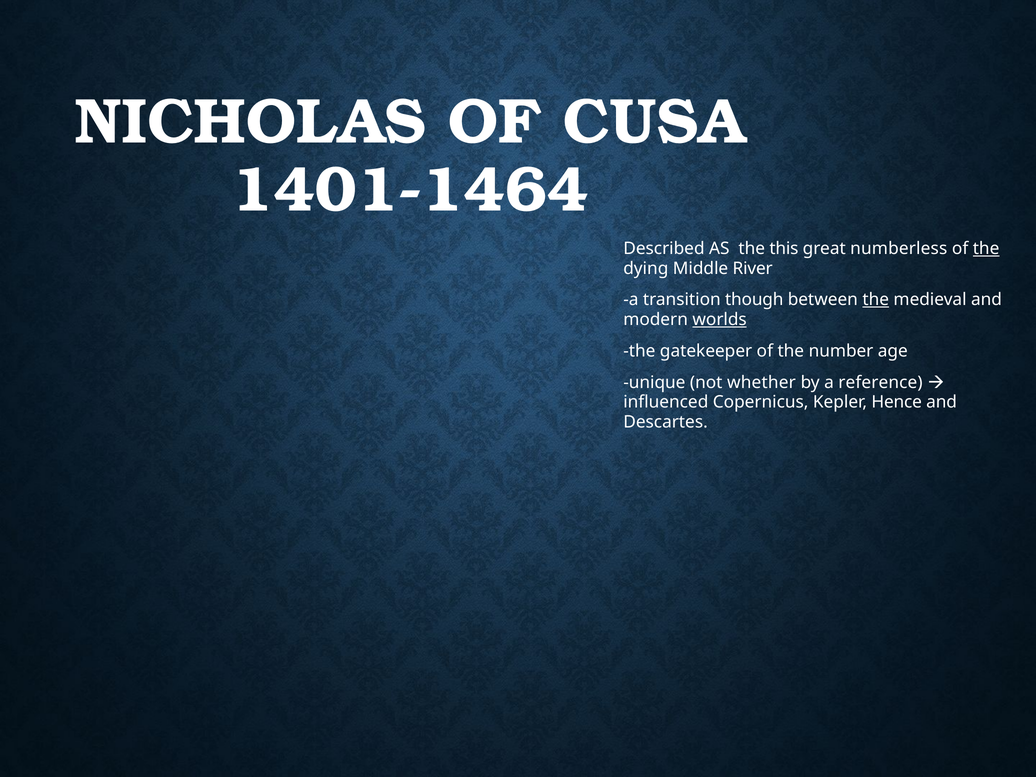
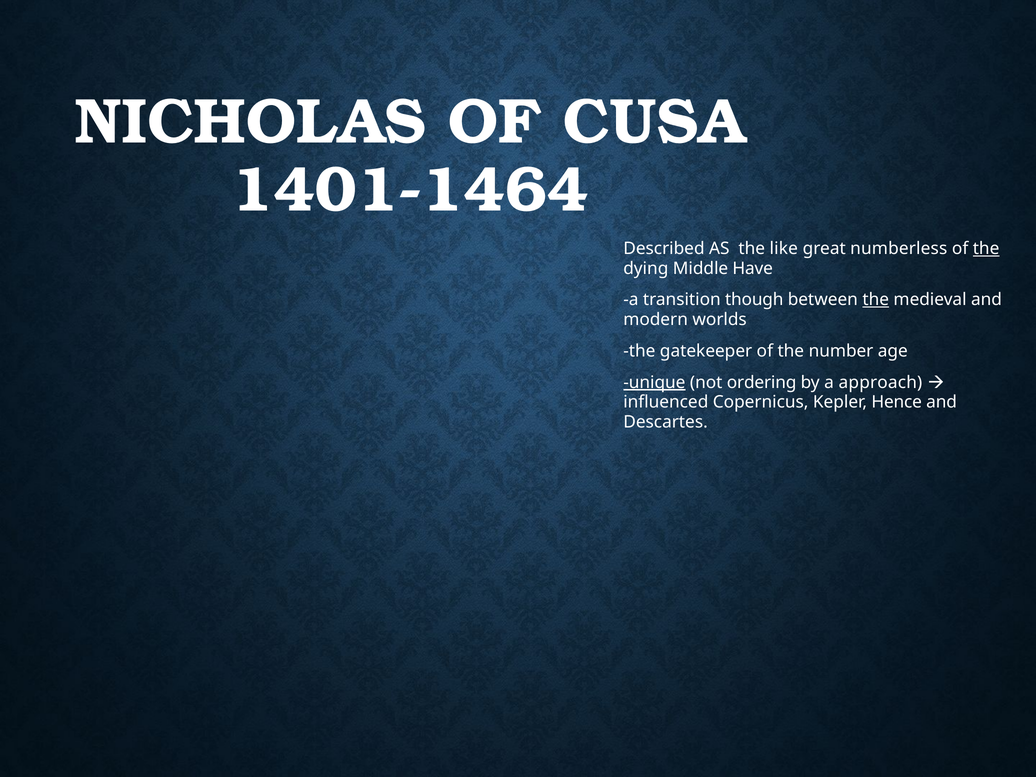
this: this -> like
River: River -> Have
worlds underline: present -> none
unique underline: none -> present
whether: whether -> ordering
reference: reference -> approach
